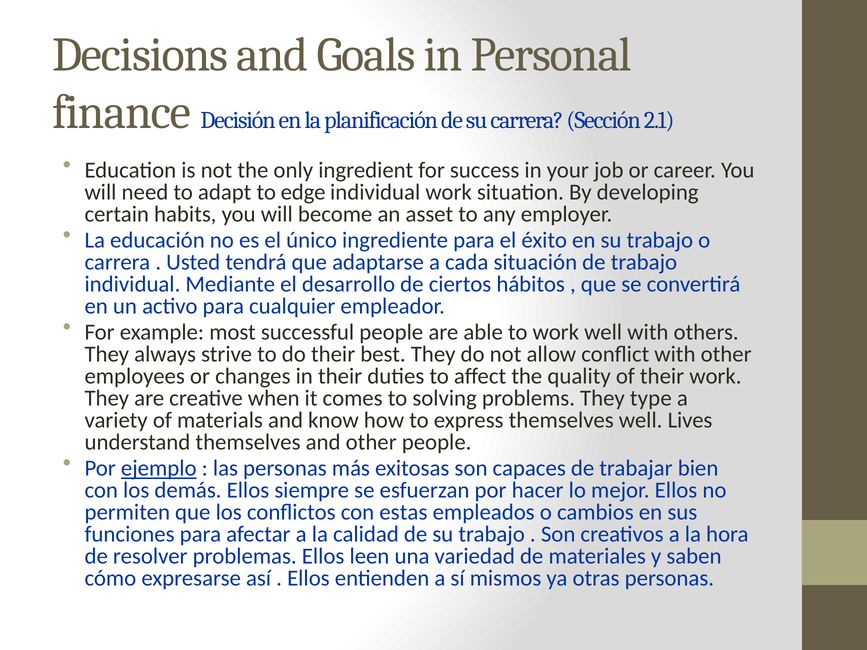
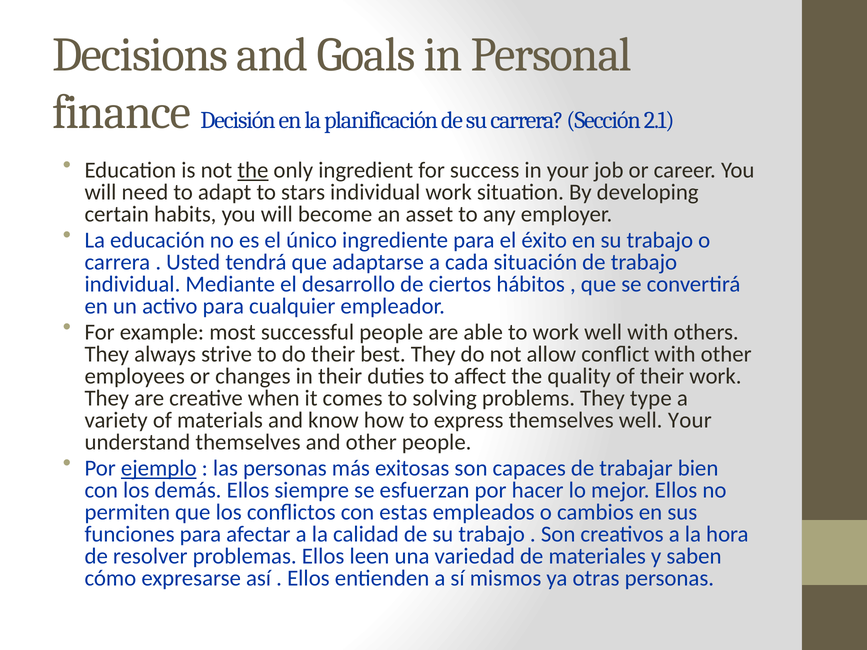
the at (253, 170) underline: none -> present
edge: edge -> stars
well Lives: Lives -> Your
